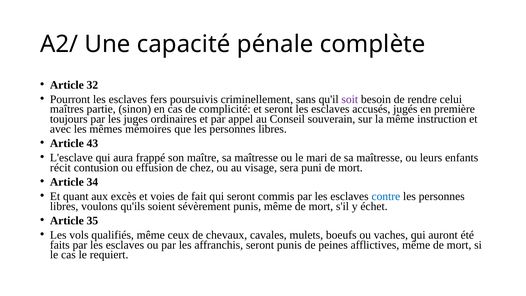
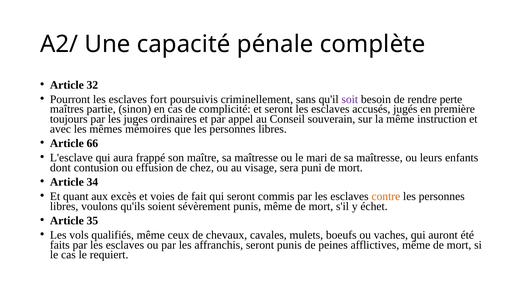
fers: fers -> fort
celui: celui -> perte
43: 43 -> 66
récit: récit -> dont
contre colour: blue -> orange
